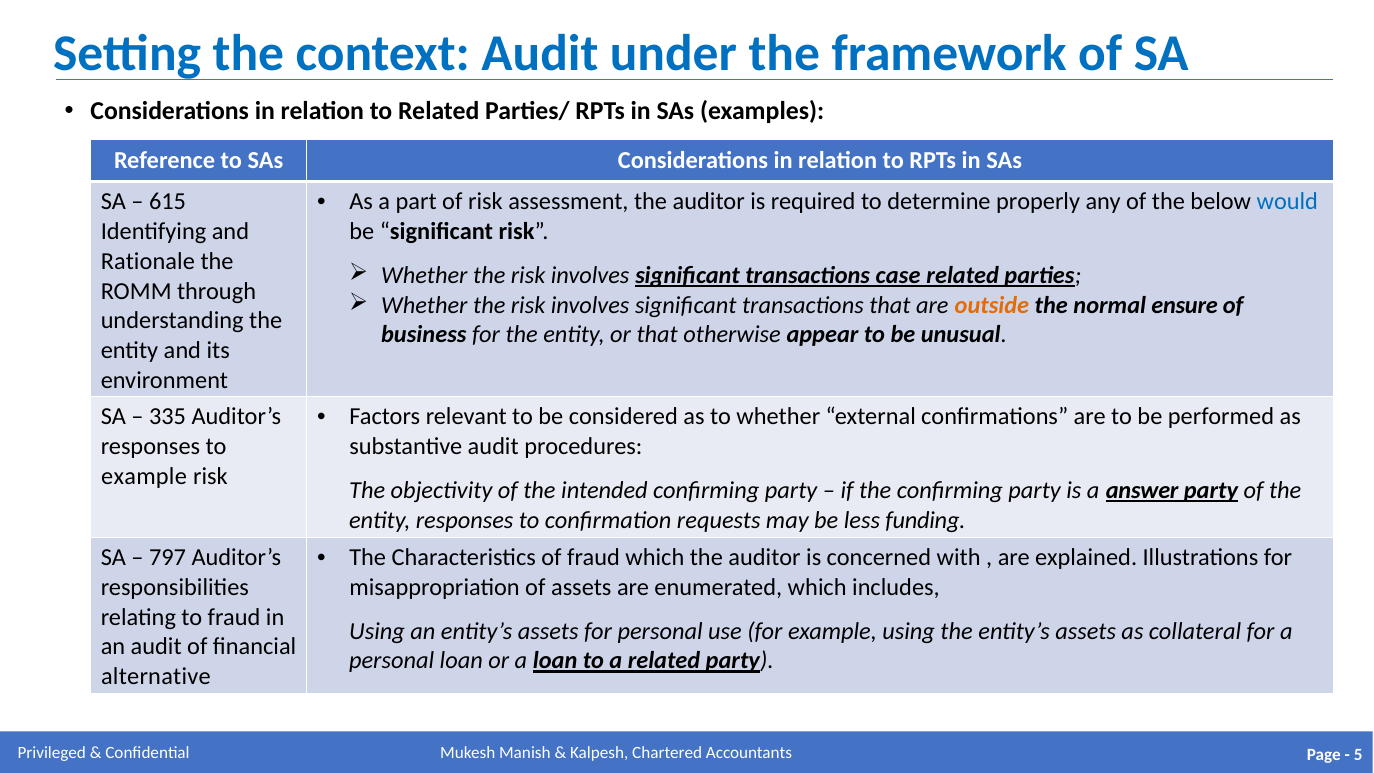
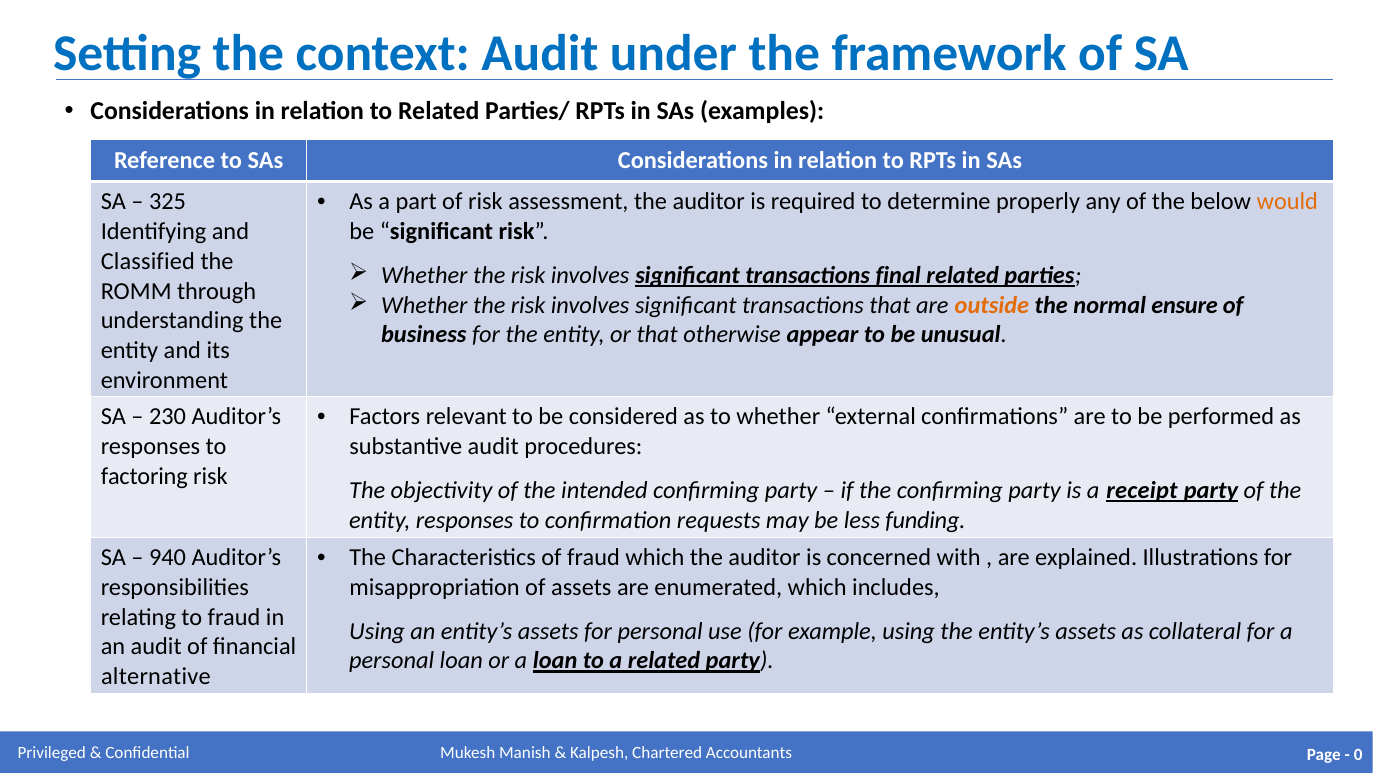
would colour: blue -> orange
615: 615 -> 325
Rationale: Rationale -> Classified
case: case -> final
335: 335 -> 230
example at (144, 476): example -> factoring
answer: answer -> receipt
797: 797 -> 940
5: 5 -> 0
